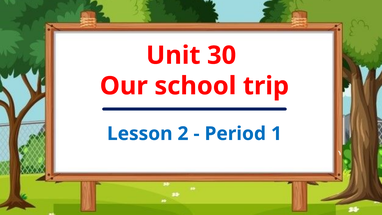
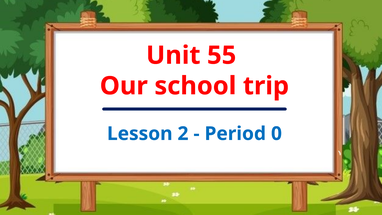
30: 30 -> 55
1: 1 -> 0
